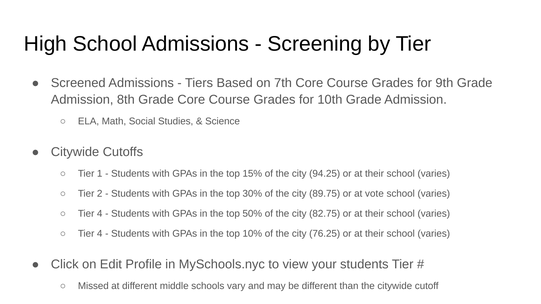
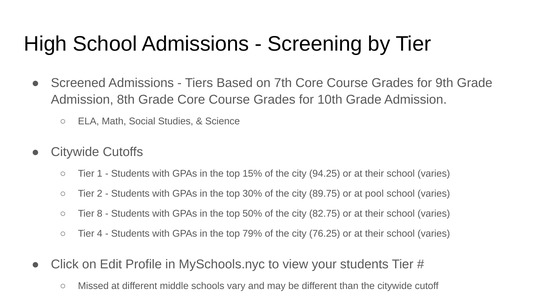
vote: vote -> pool
4 at (100, 214): 4 -> 8
10%: 10% -> 79%
